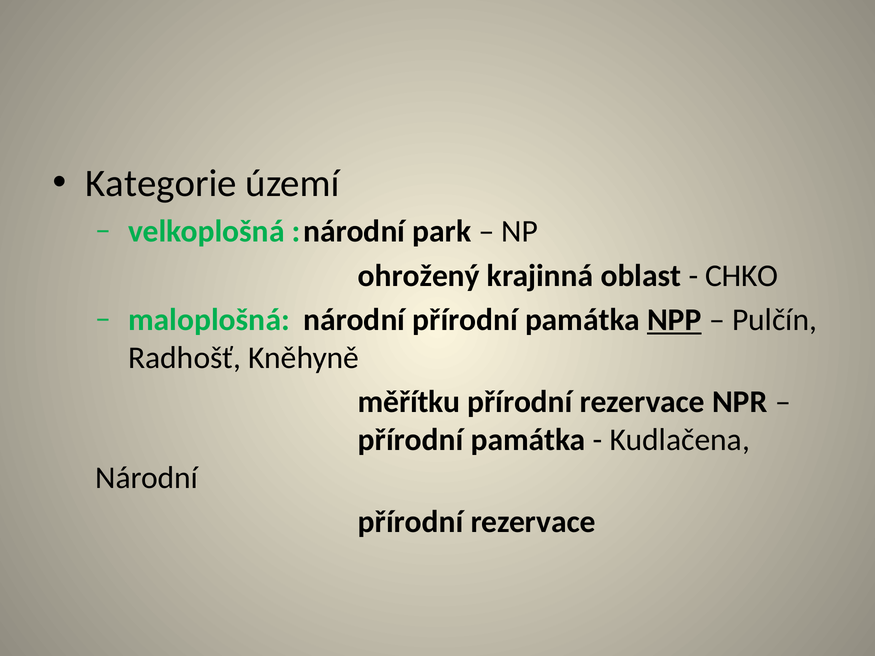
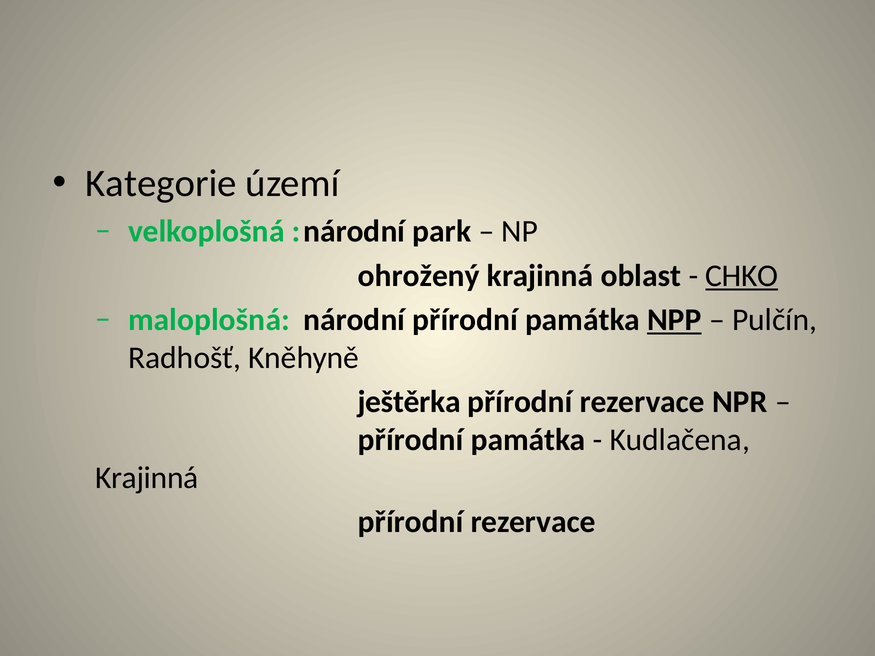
CHKO underline: none -> present
měřítku: měřítku -> ještěrka
Národní at (147, 478): Národní -> Krajinná
